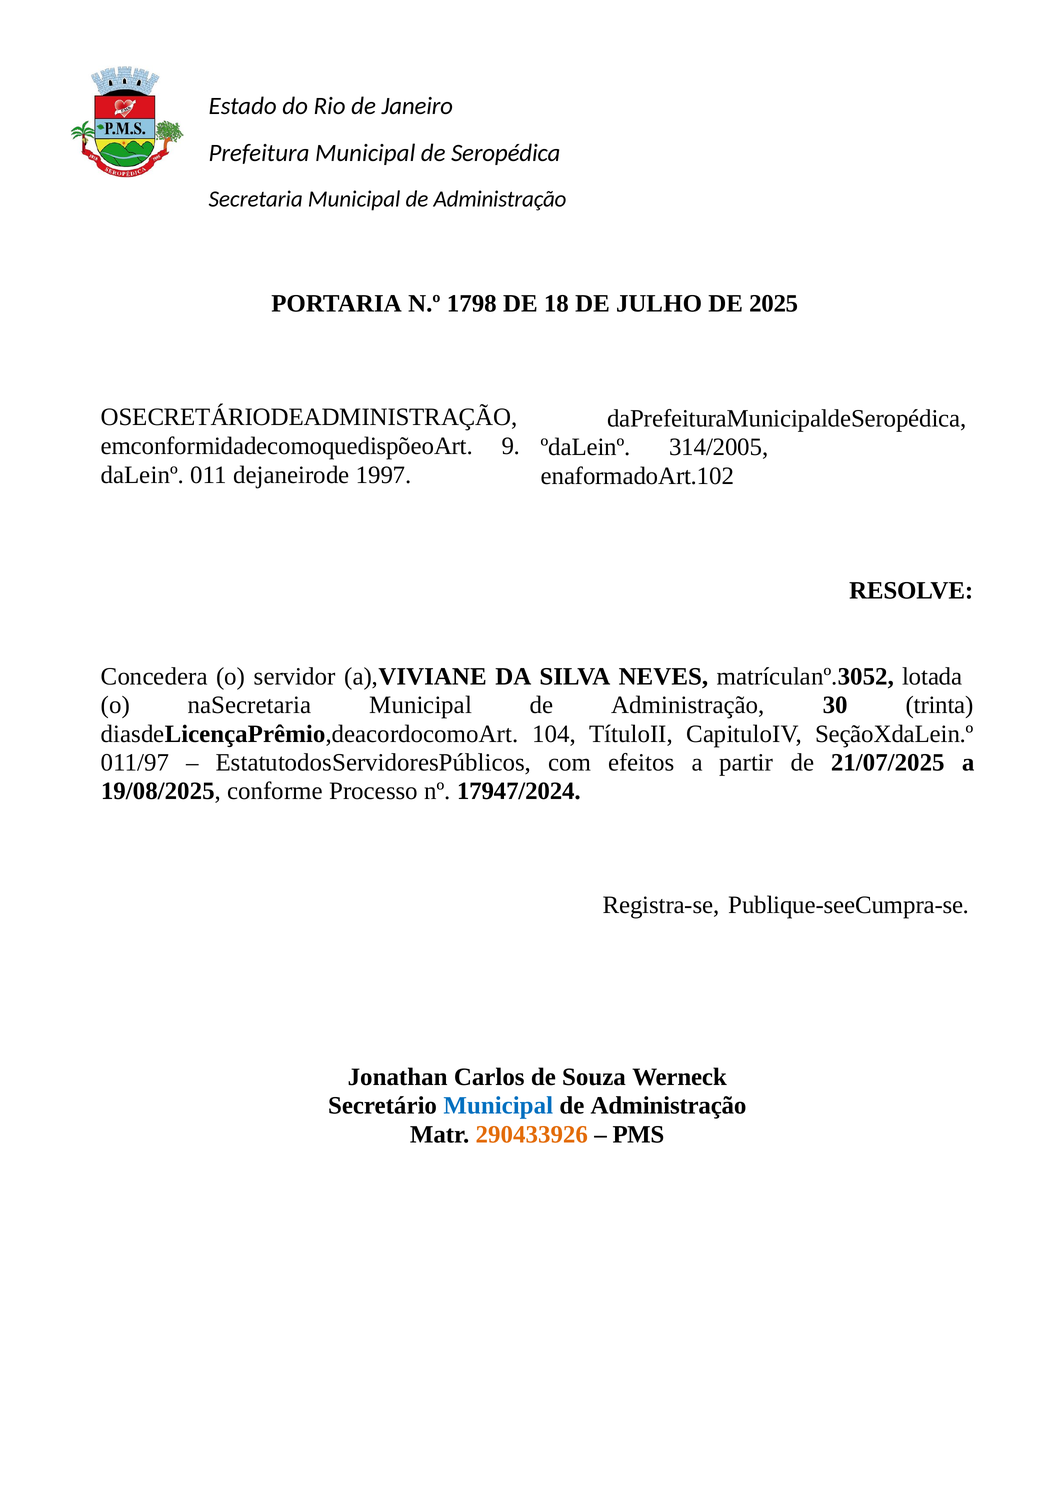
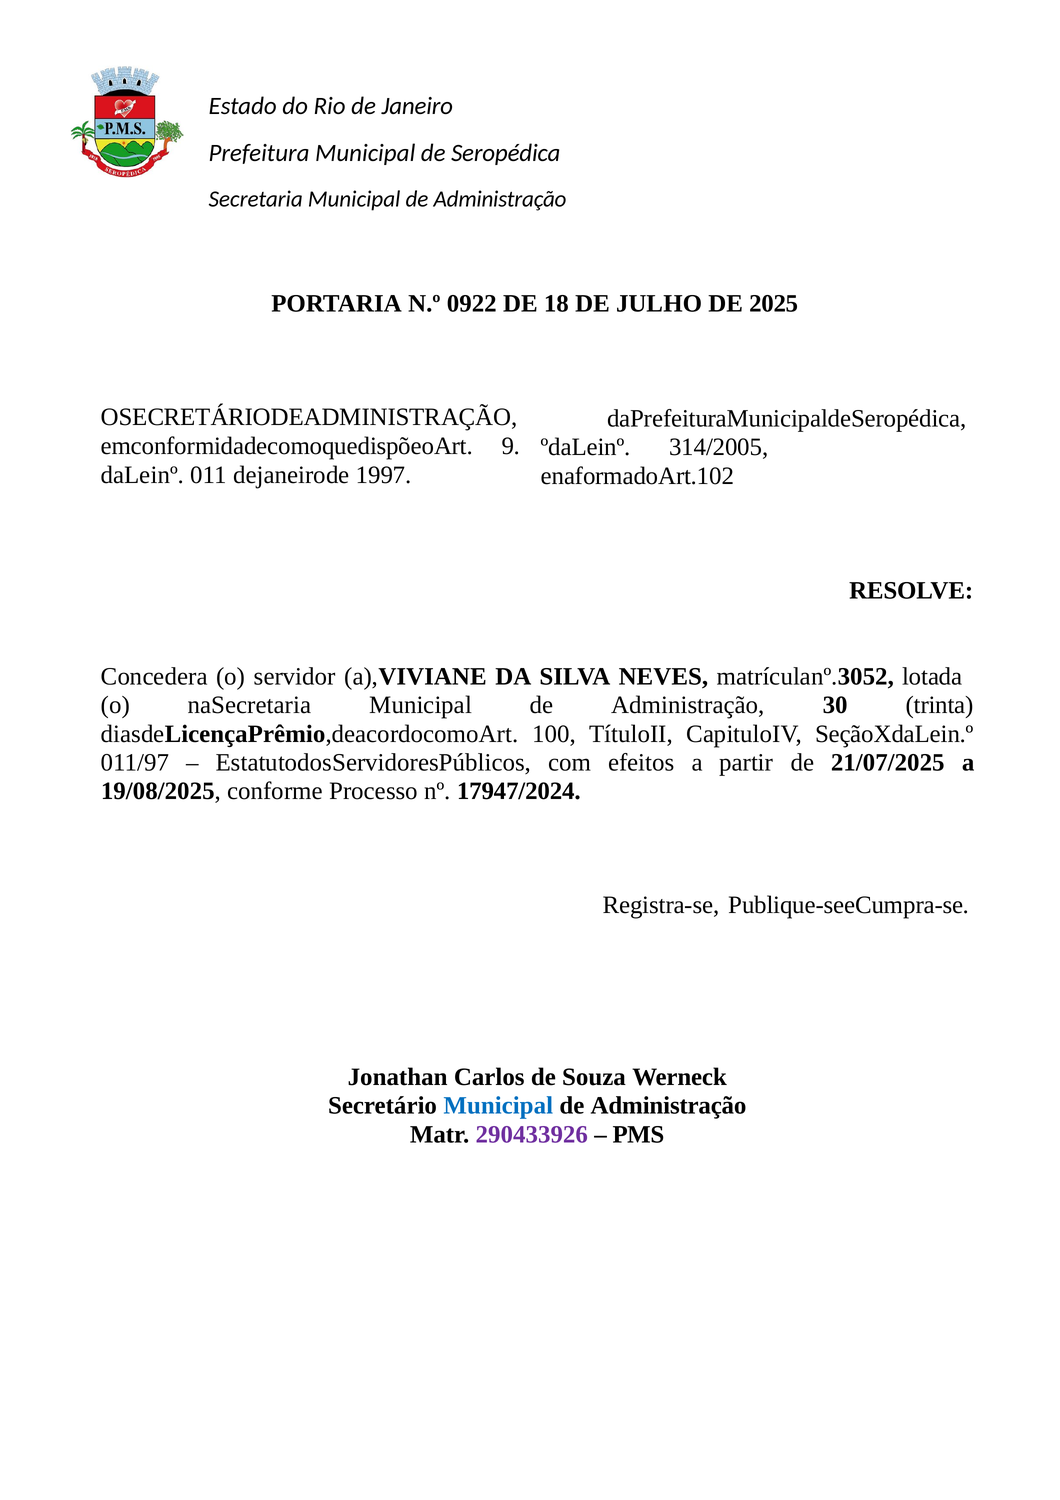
1798: 1798 -> 0922
104: 104 -> 100
290433926 colour: orange -> purple
